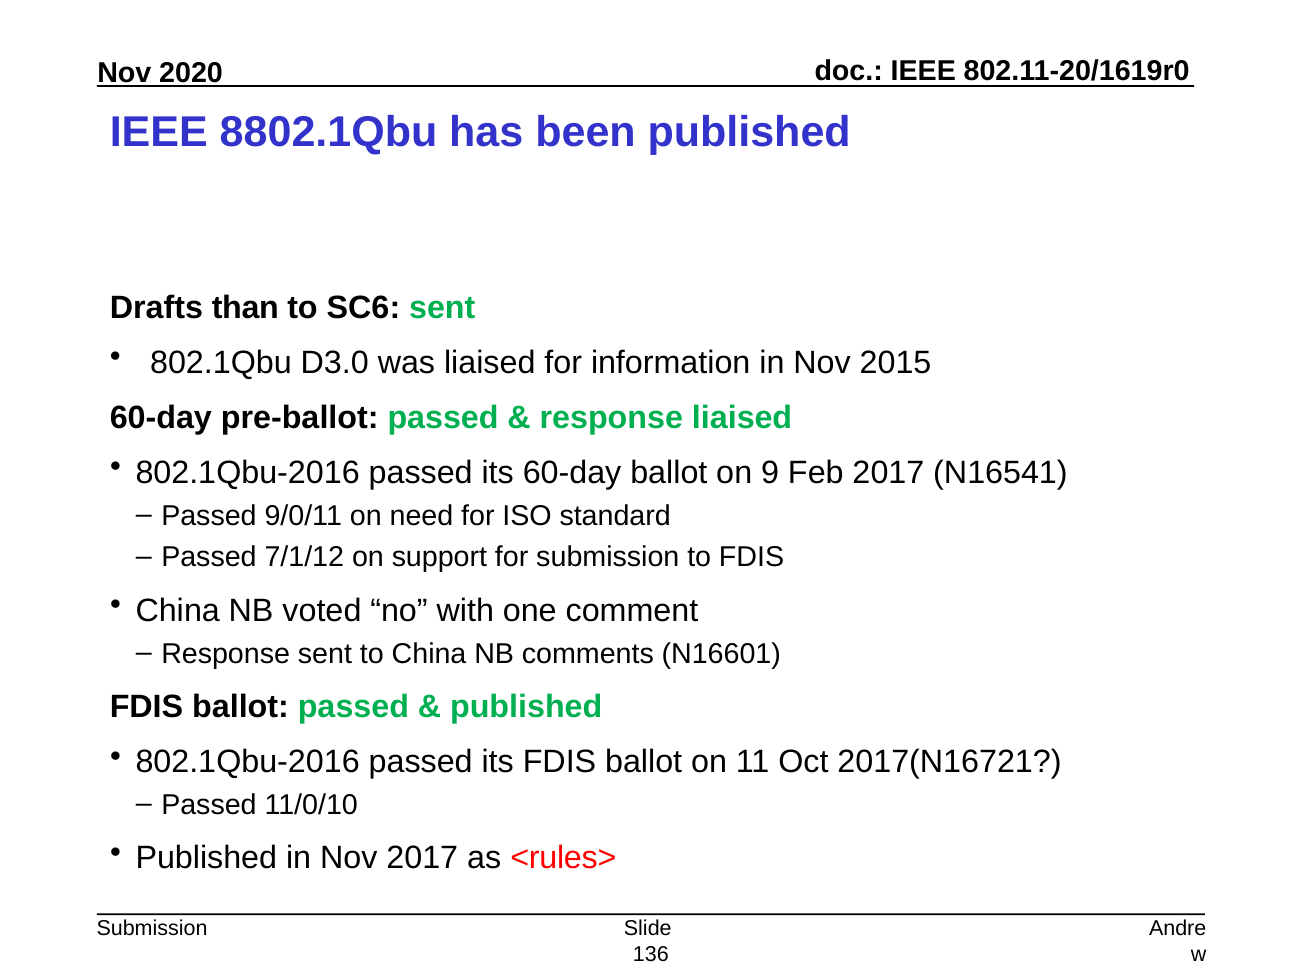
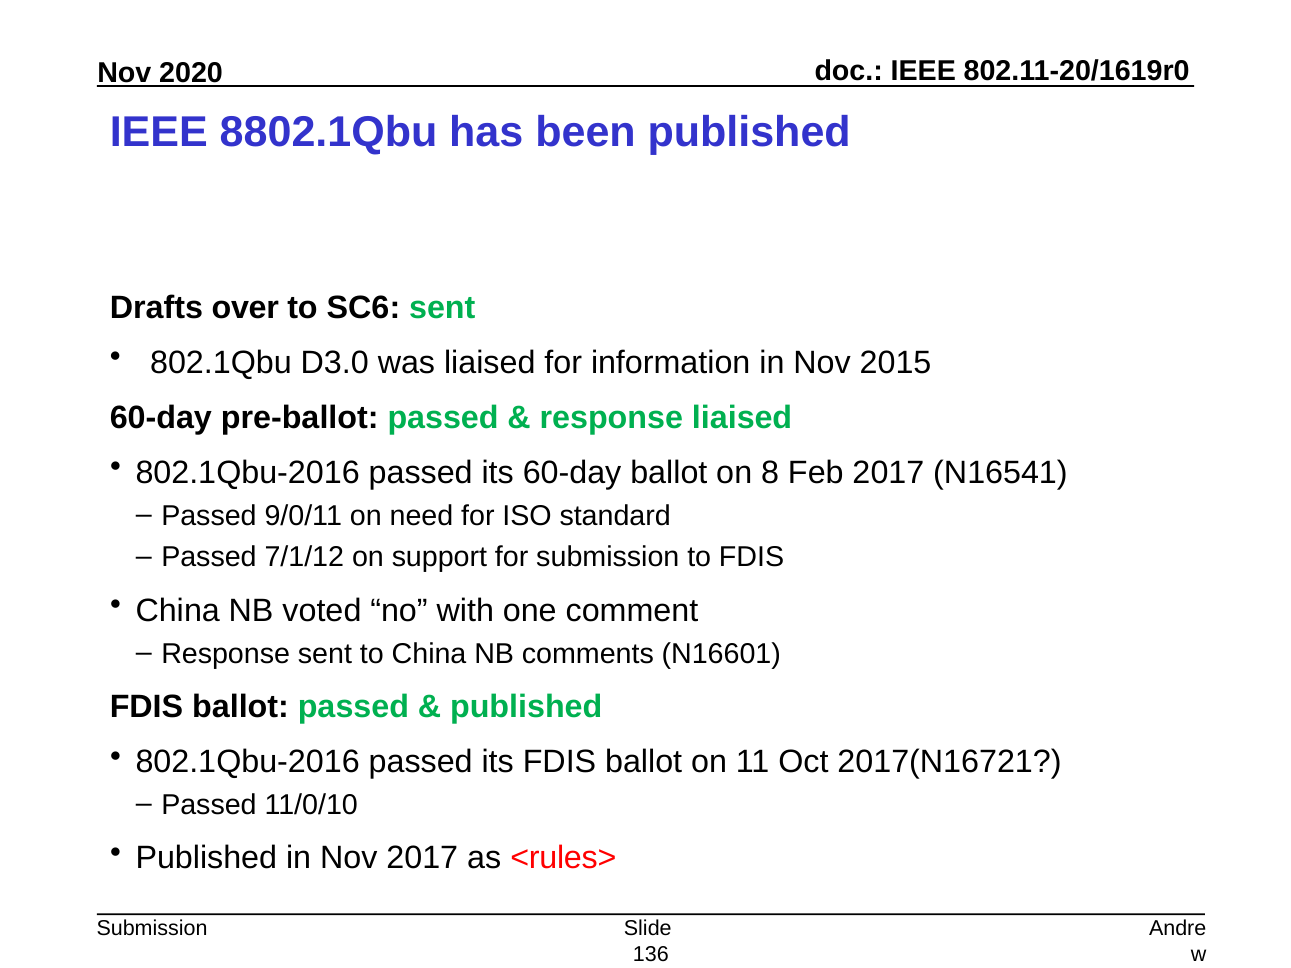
than: than -> over
9: 9 -> 8
